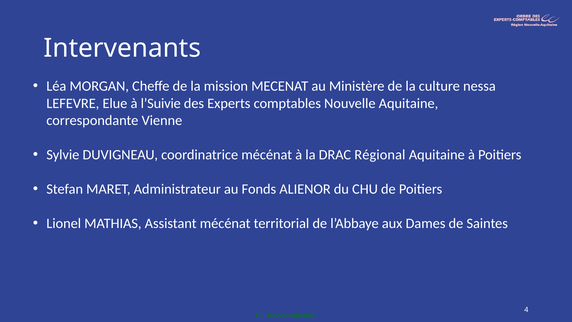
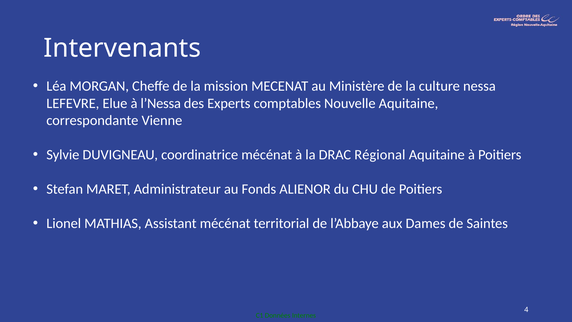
l’Suivie: l’Suivie -> l’Nessa
